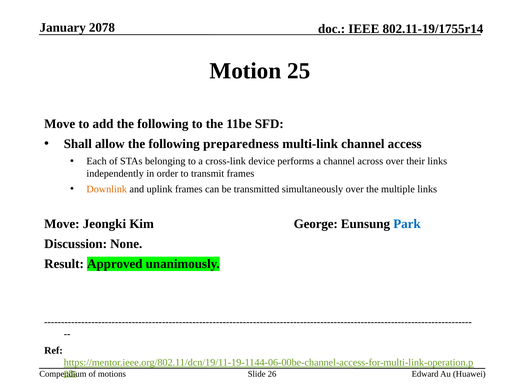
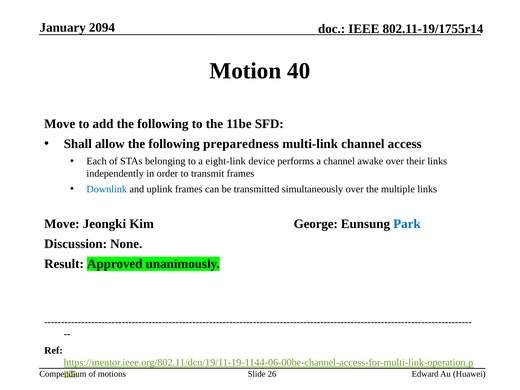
2078: 2078 -> 2094
25: 25 -> 40
cross-link: cross-link -> eight-link
across: across -> awake
Downlink colour: orange -> blue
